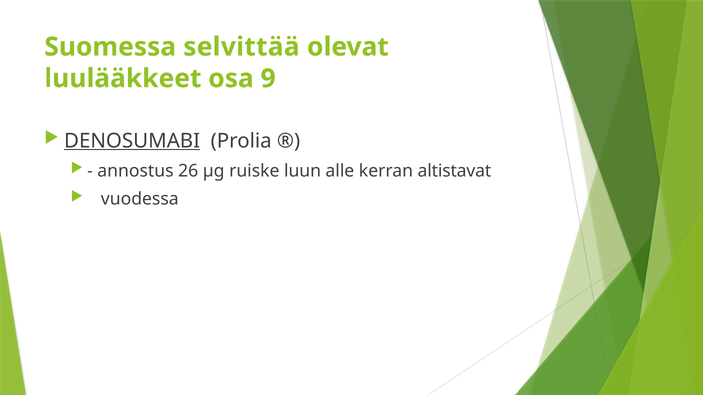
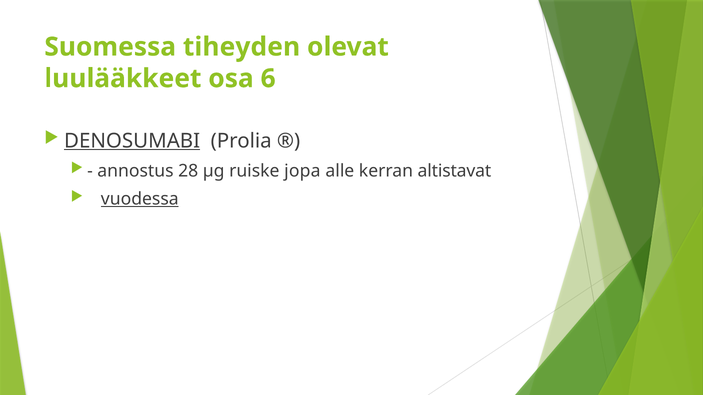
selvittää: selvittää -> tiheyden
9: 9 -> 6
26: 26 -> 28
luun: luun -> jopa
vuodessa underline: none -> present
